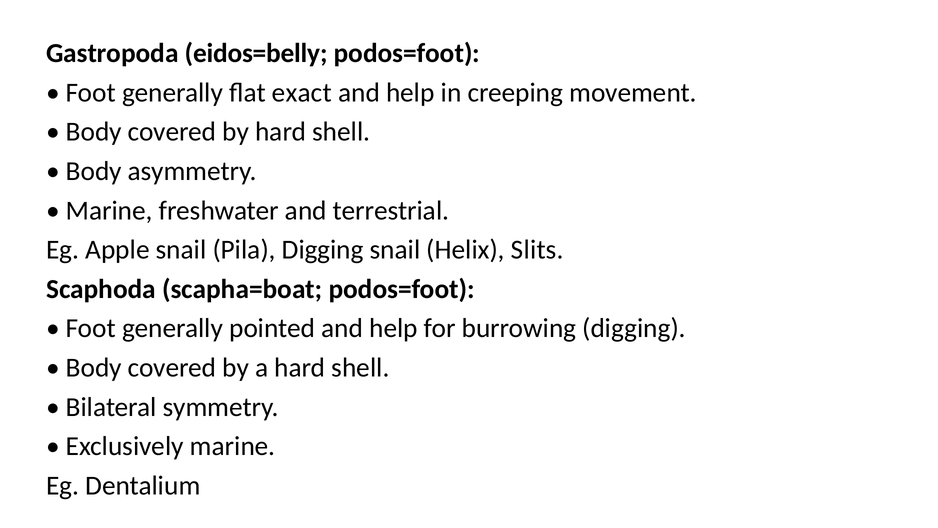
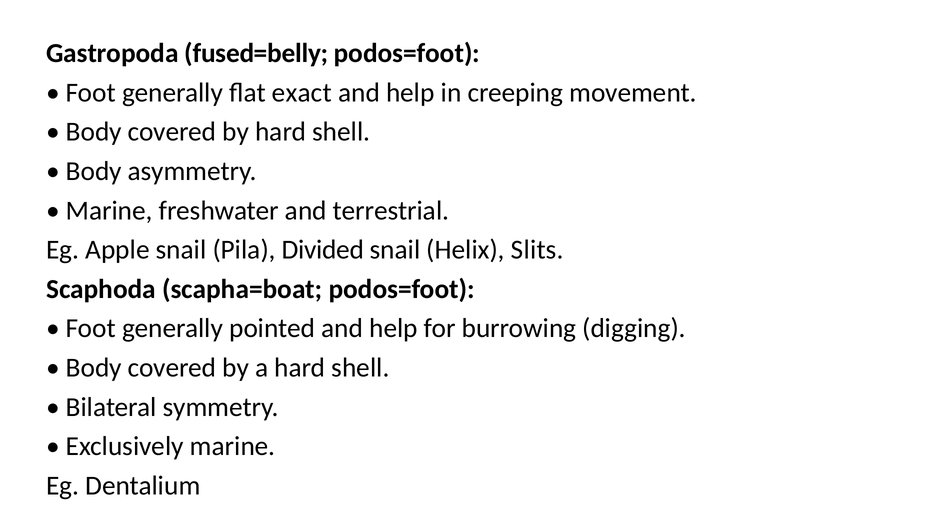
eidos=belly: eidos=belly -> fused=belly
Pila Digging: Digging -> Divided
